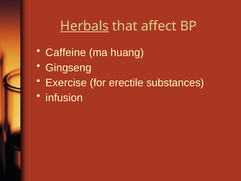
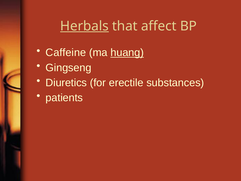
huang underline: none -> present
Exercise: Exercise -> Diuretics
infusion: infusion -> patients
